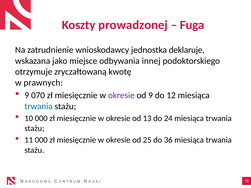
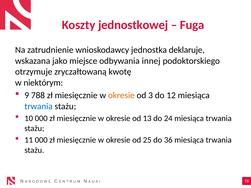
prowadzonej: prowadzonej -> jednostkowej
prawnych: prawnych -> niektórym
070: 070 -> 788
okresie at (121, 95) colour: purple -> orange
od 9: 9 -> 3
